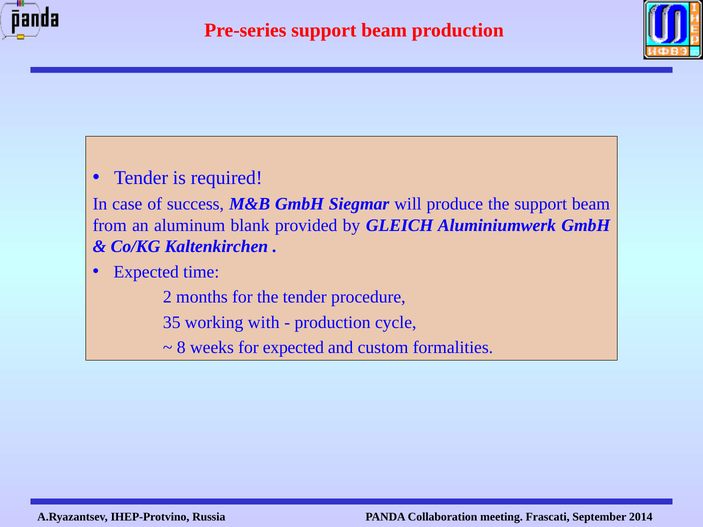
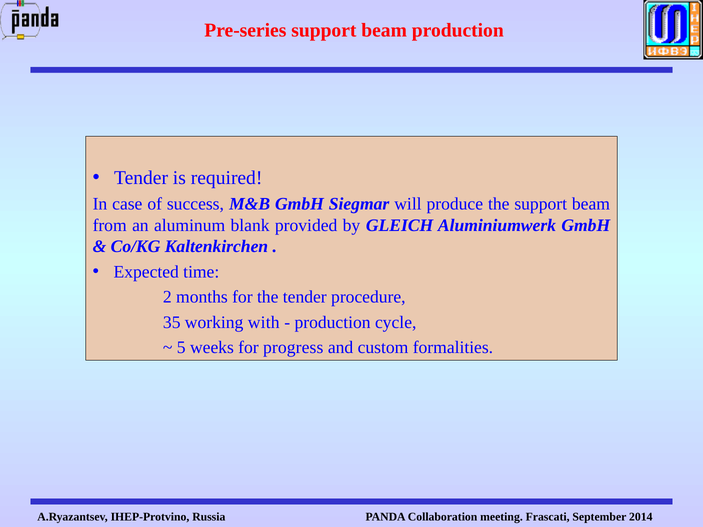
8: 8 -> 5
for expected: expected -> progress
